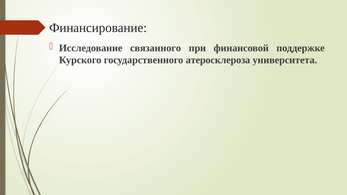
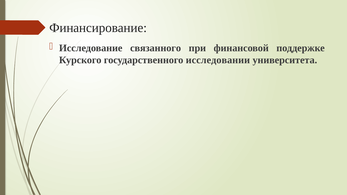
атеросклероза: атеросклероза -> исследовании
